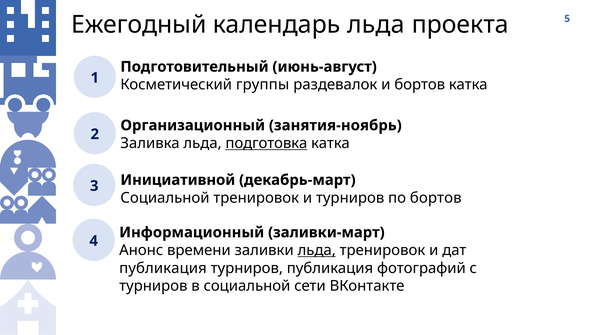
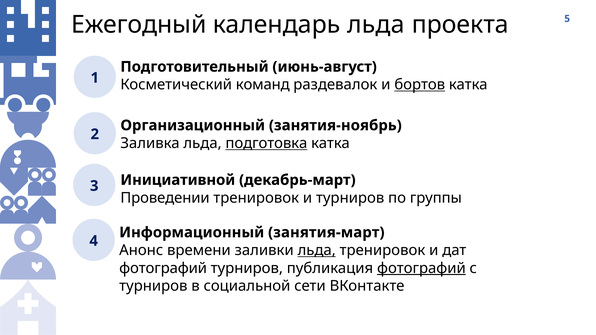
группы: группы -> команд
бортов at (420, 85) underline: none -> present
Социальной at (165, 198): Социальной -> Проведении
по бортов: бортов -> группы
заливки-март: заливки-март -> занятия-март
публикация at (163, 268): публикация -> фотографий
фотографий at (421, 268) underline: none -> present
